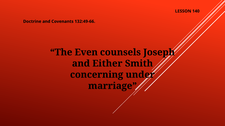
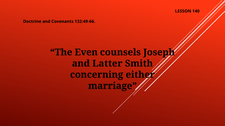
Either: Either -> Latter
under: under -> either
